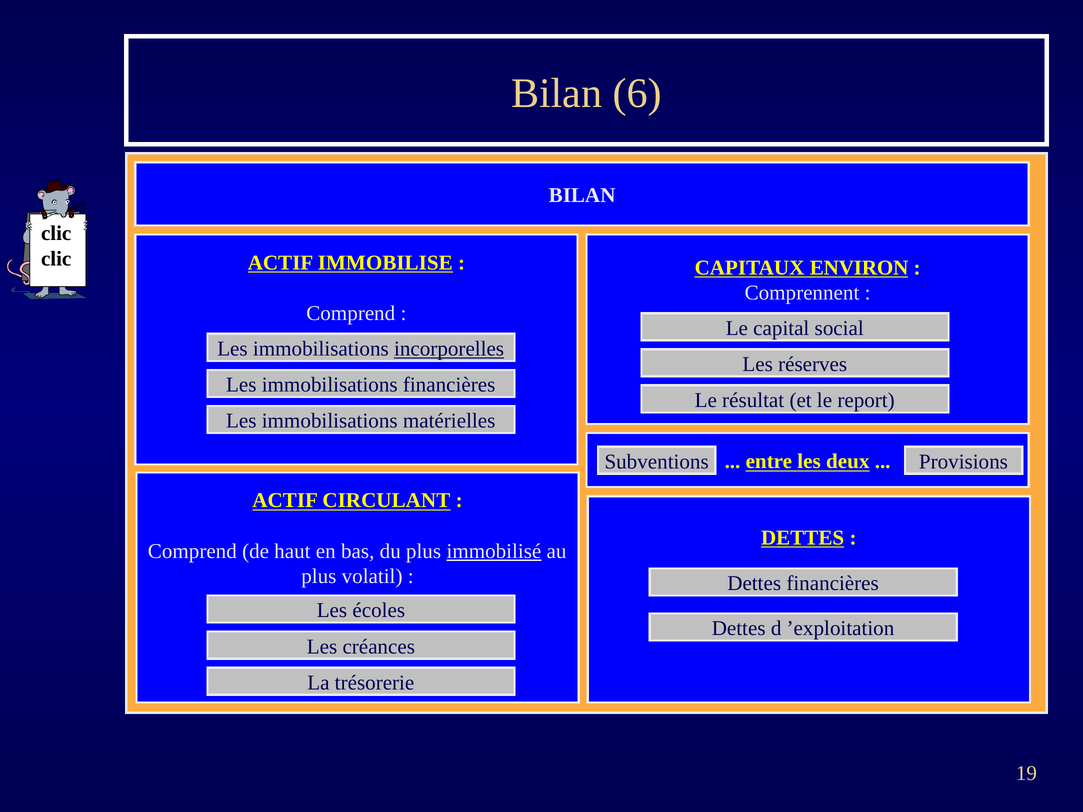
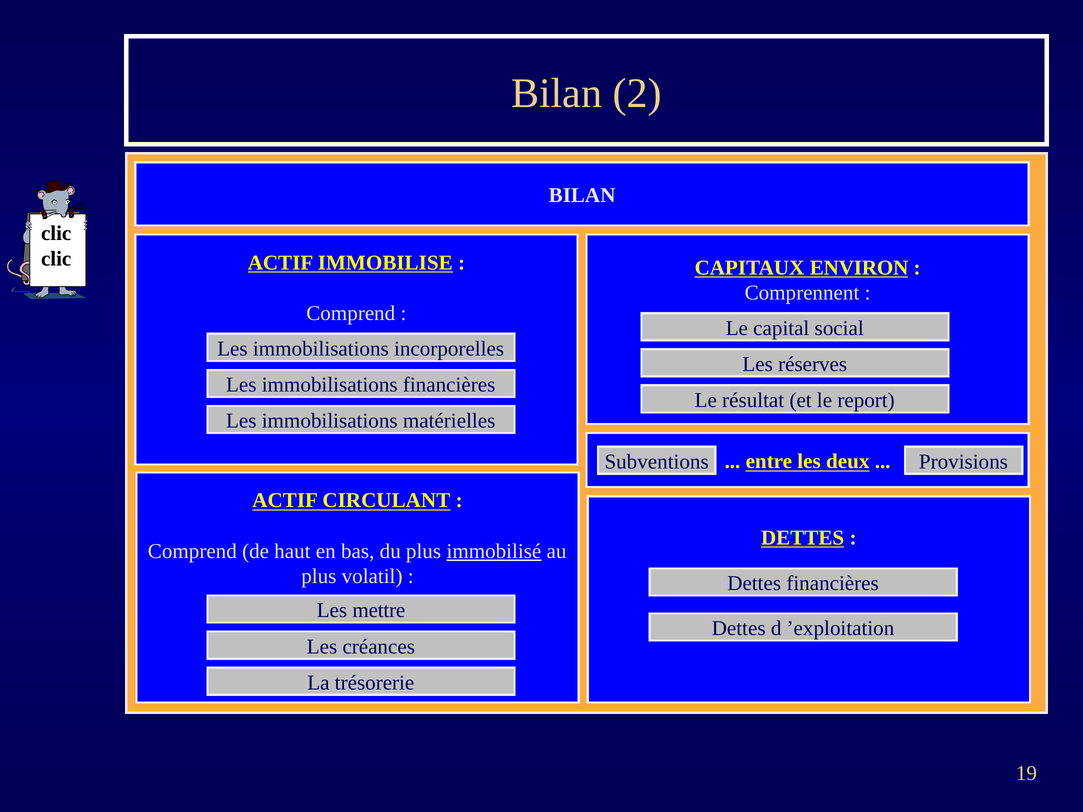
6: 6 -> 2
incorporelles underline: present -> none
écoles: écoles -> mettre
